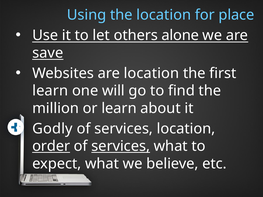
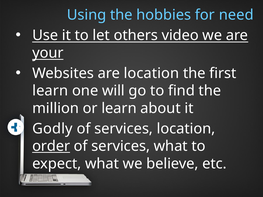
the location: location -> hobbies
place: place -> need
alone: alone -> video
save: save -> your
services at (121, 146) underline: present -> none
